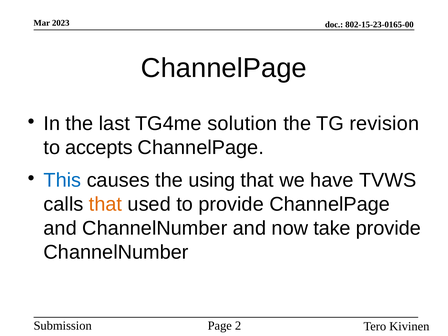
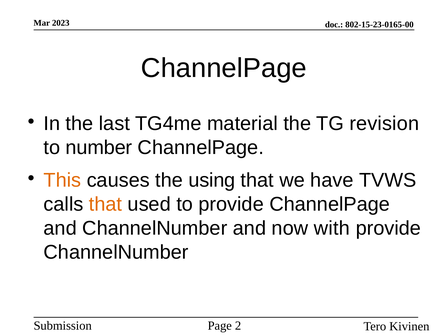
solution: solution -> material
accepts: accepts -> number
This colour: blue -> orange
take: take -> with
